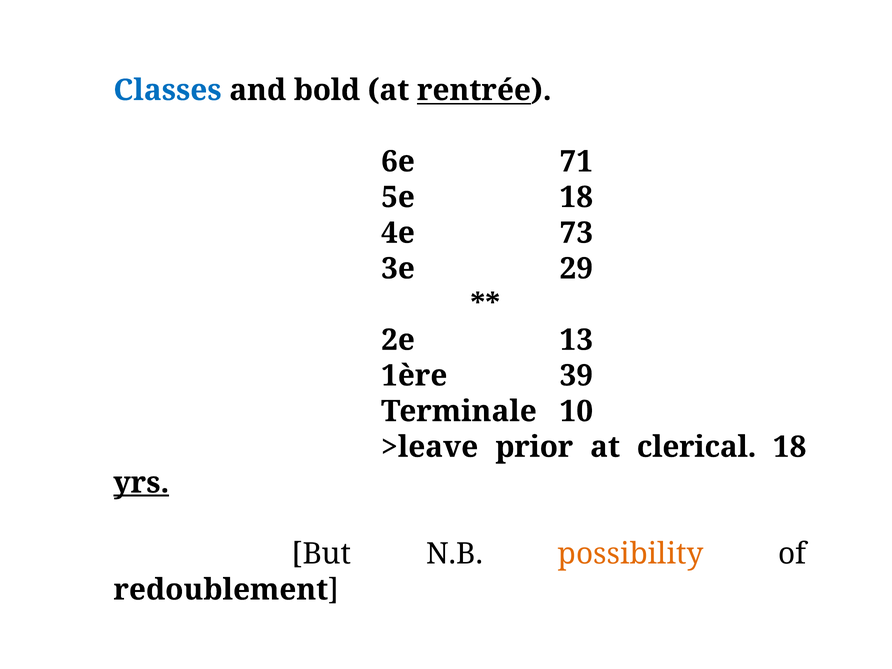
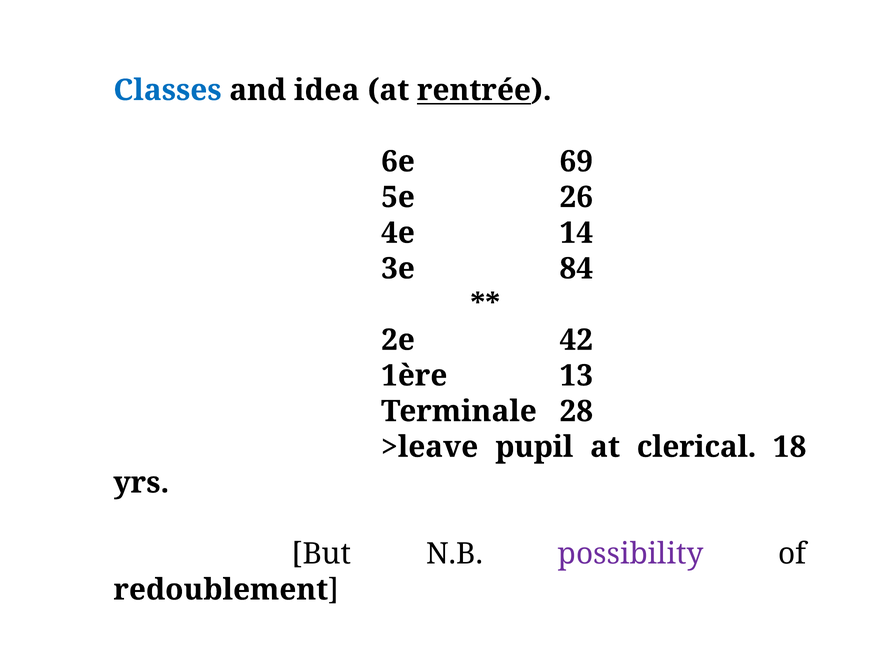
bold: bold -> idea
71: 71 -> 69
5e 18: 18 -> 26
73: 73 -> 14
29: 29 -> 84
13: 13 -> 42
39: 39 -> 13
10: 10 -> 28
prior: prior -> pupil
yrs underline: present -> none
possibility colour: orange -> purple
